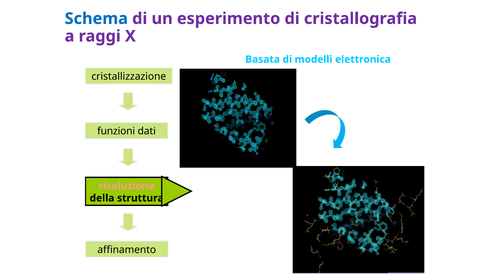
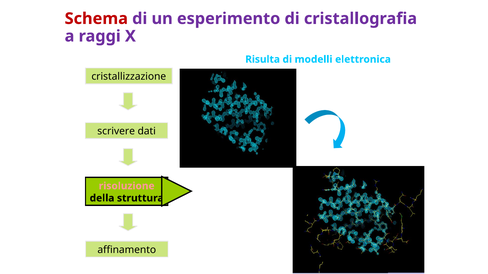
Schema colour: blue -> red
Basata: Basata -> Risulta
funzioni: funzioni -> scrivere
